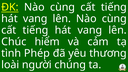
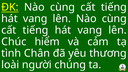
Phép: Phép -> Chân
